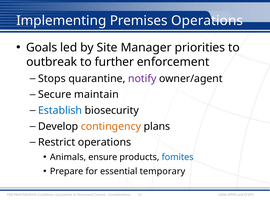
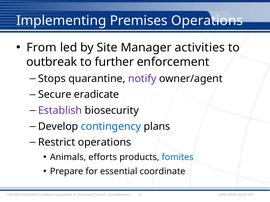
Goals: Goals -> From
priorities: priorities -> activities
maintain: maintain -> eradicate
Establish colour: blue -> purple
contingency colour: orange -> blue
ensure: ensure -> efforts
temporary: temporary -> coordinate
